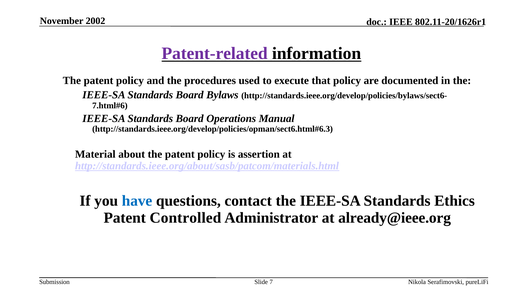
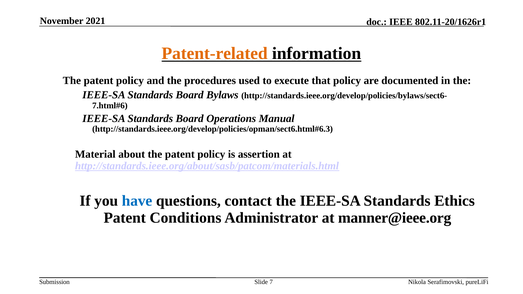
2002: 2002 -> 2021
Patent-related colour: purple -> orange
Controlled: Controlled -> Conditions
already@ieee.org: already@ieee.org -> manner@ieee.org
